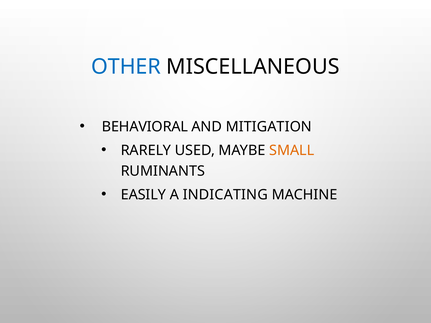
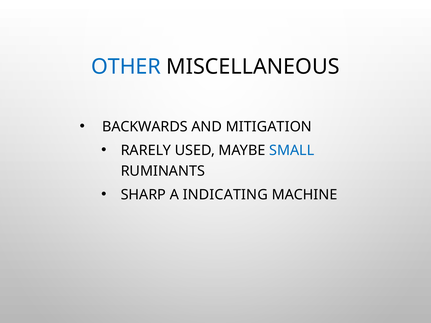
BEHAVIORAL: BEHAVIORAL -> BACKWARDS
SMALL colour: orange -> blue
EASILY: EASILY -> SHARP
